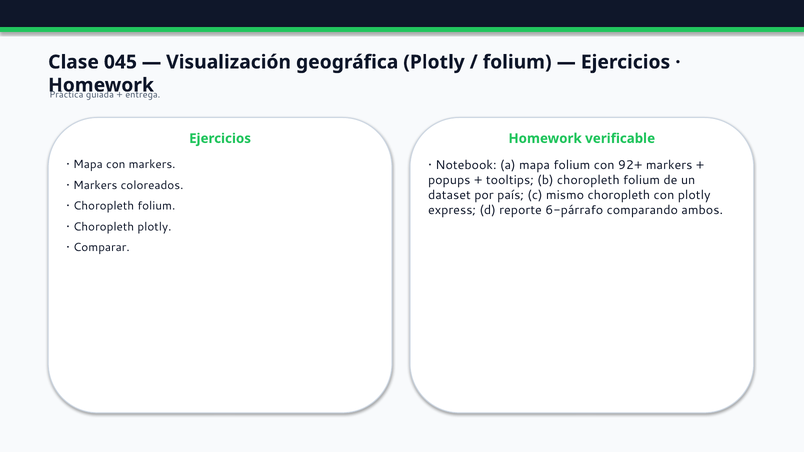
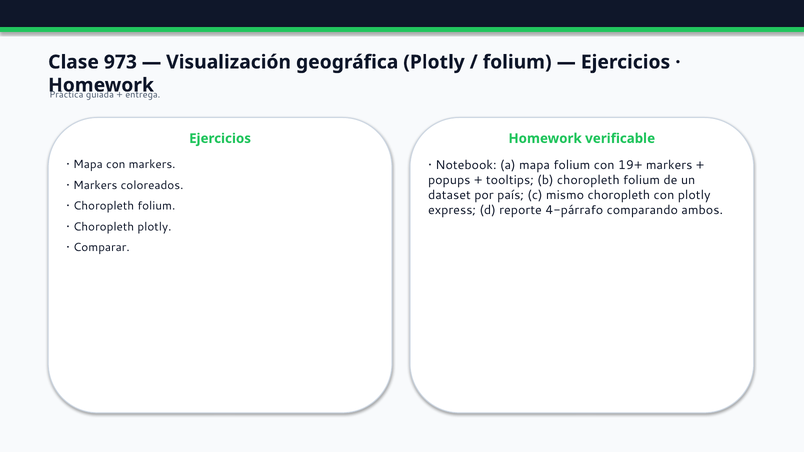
045: 045 -> 973
92+: 92+ -> 19+
6-párrafo: 6-párrafo -> 4-párrafo
